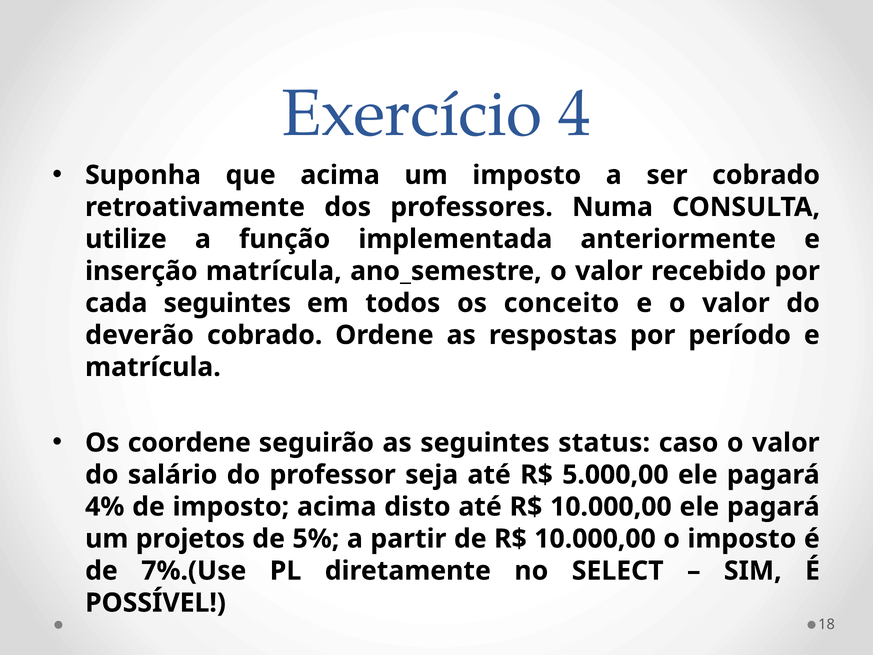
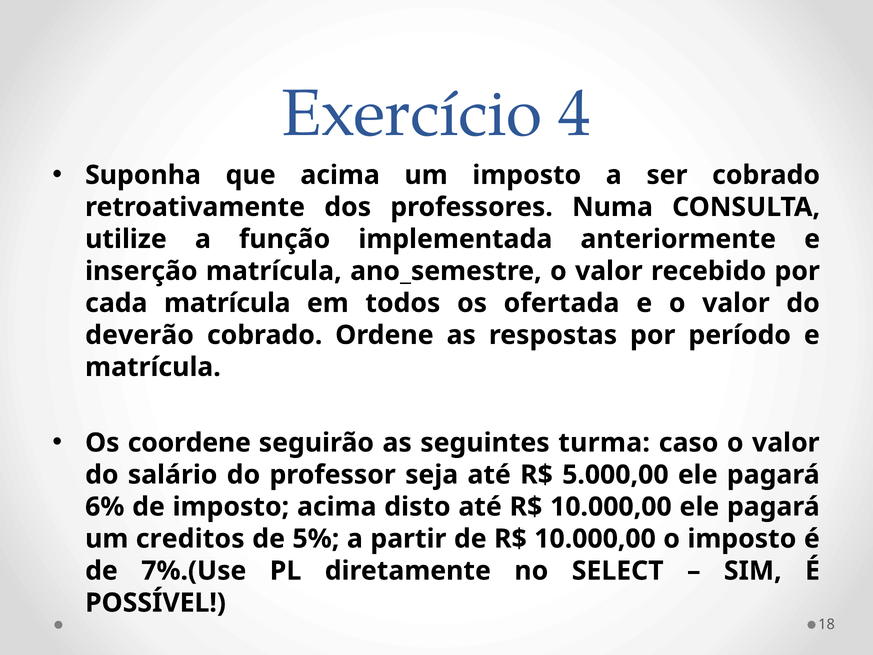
cada seguintes: seguintes -> matrícula
conceito: conceito -> ofertada
status: status -> turma
4%: 4% -> 6%
projetos: projetos -> creditos
